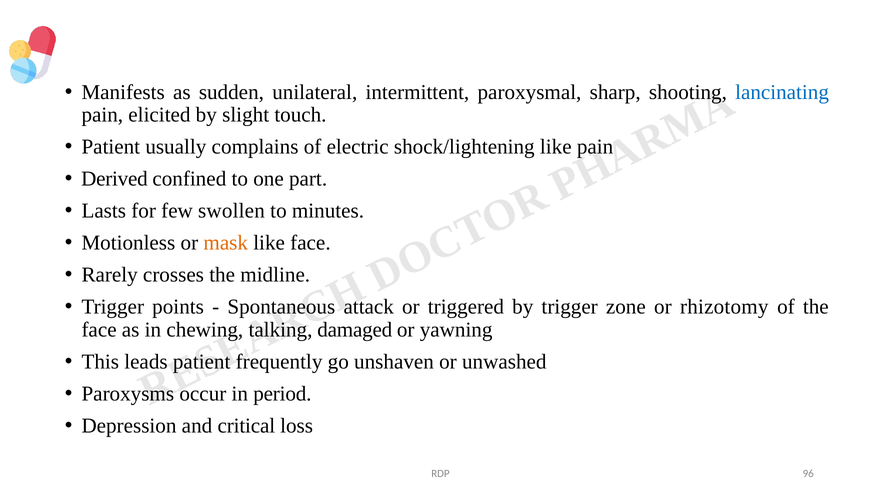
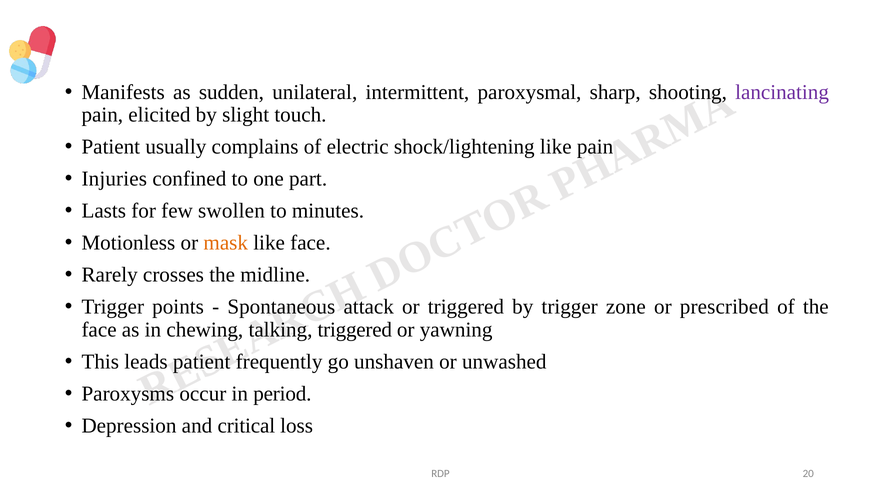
lancinating colour: blue -> purple
Derived: Derived -> Injuries
rhizotomy: rhizotomy -> prescribed
damaged at (355, 330): damaged -> triggered
96: 96 -> 20
